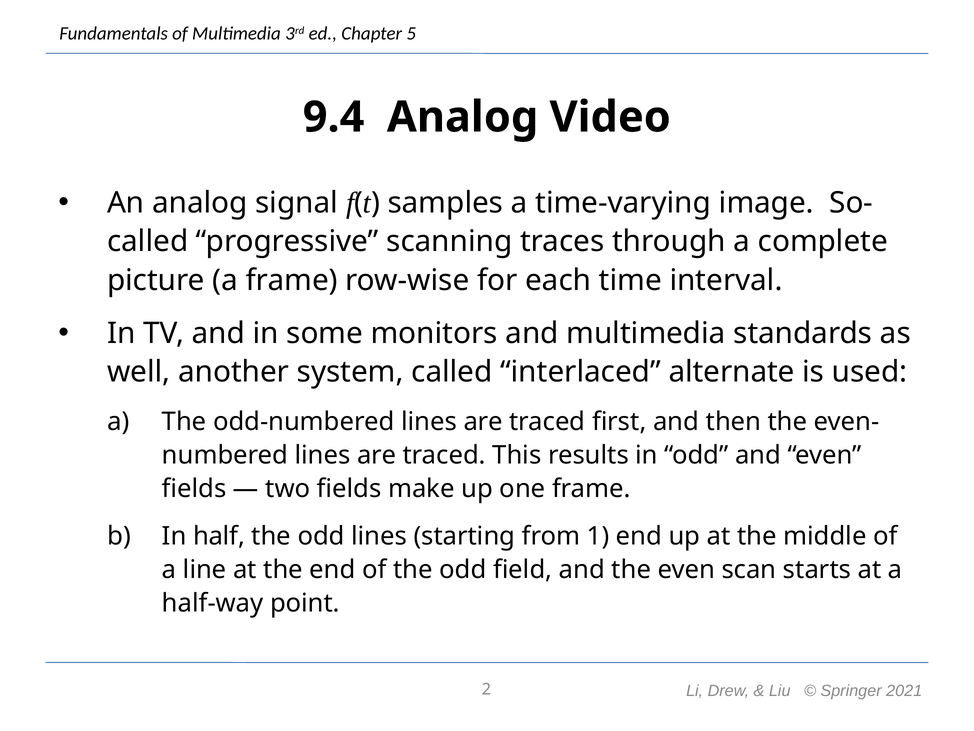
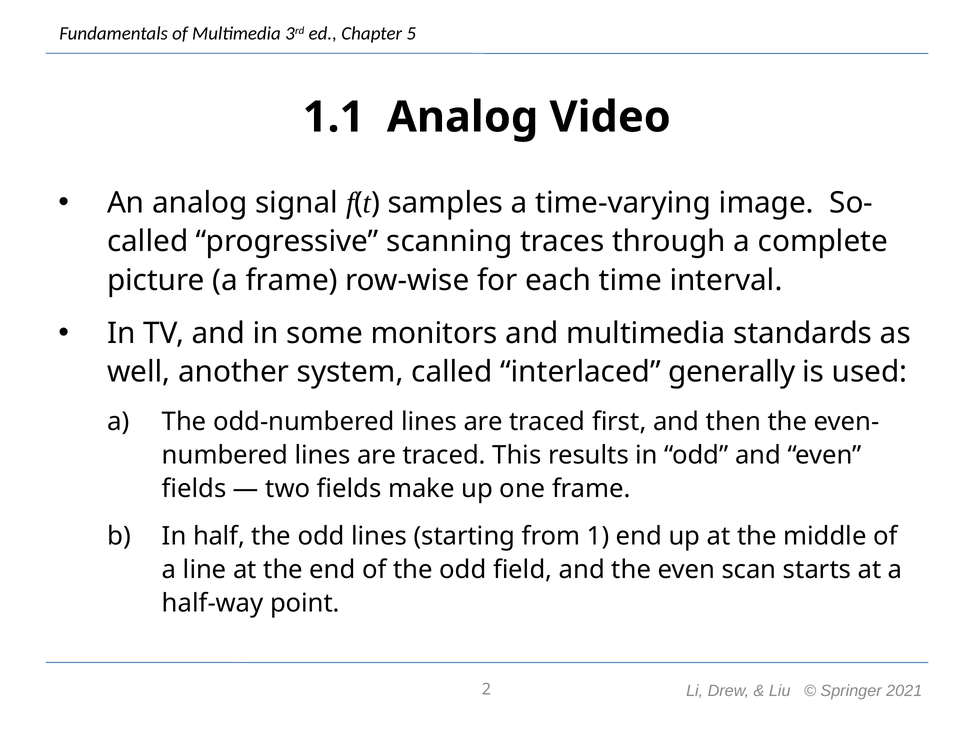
9.4: 9.4 -> 1.1
alternate: alternate -> generally
